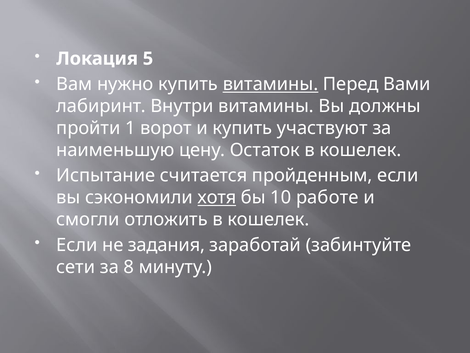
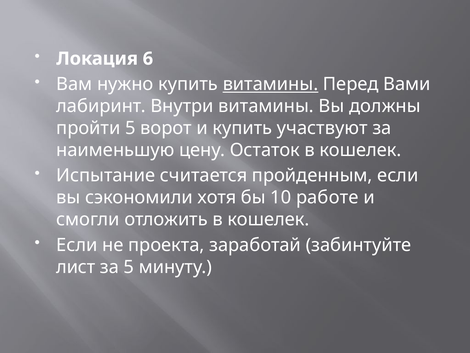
5: 5 -> 6
пройти 1: 1 -> 5
хотя underline: present -> none
задания: задания -> проекта
сети: сети -> лист
за 8: 8 -> 5
